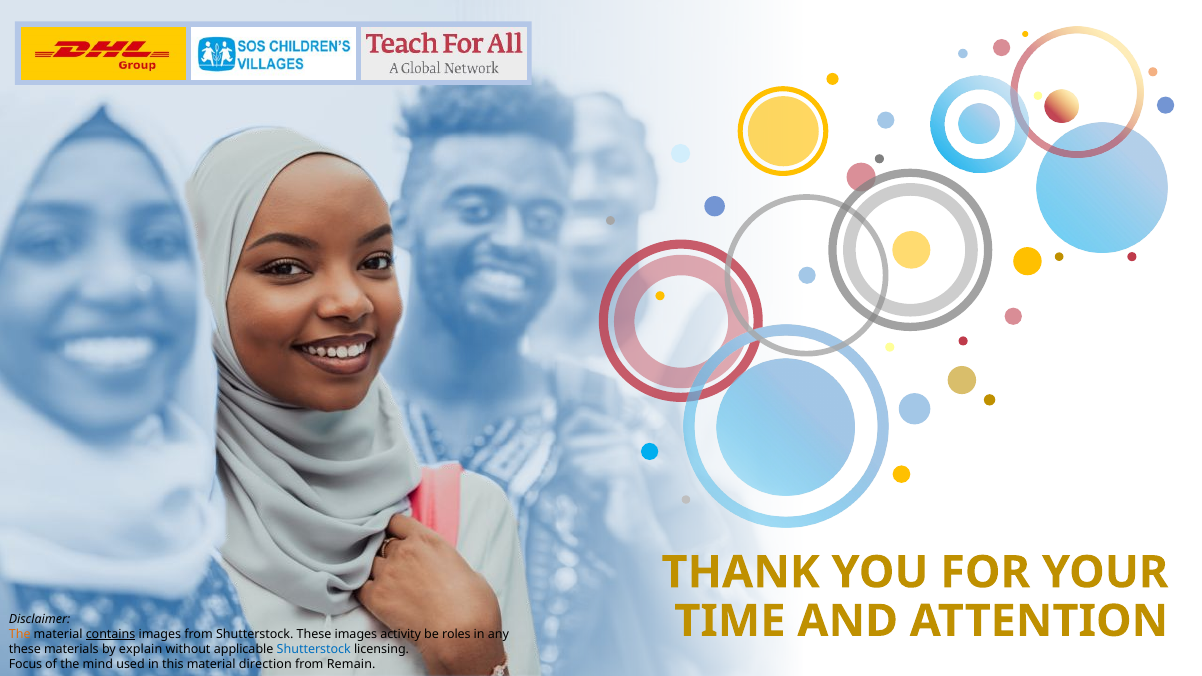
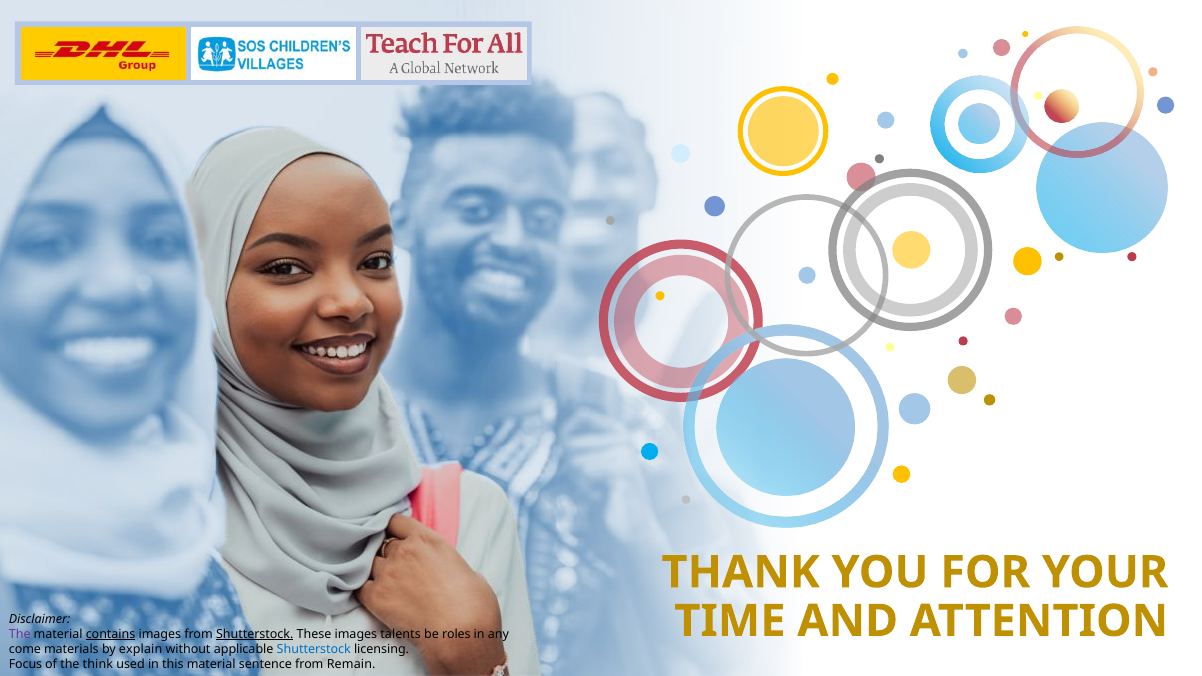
The at (20, 634) colour: orange -> purple
Shutterstock at (255, 634) underline: none -> present
activity: activity -> talents
these at (25, 649): these -> come
mind: mind -> think
direction: direction -> sentence
